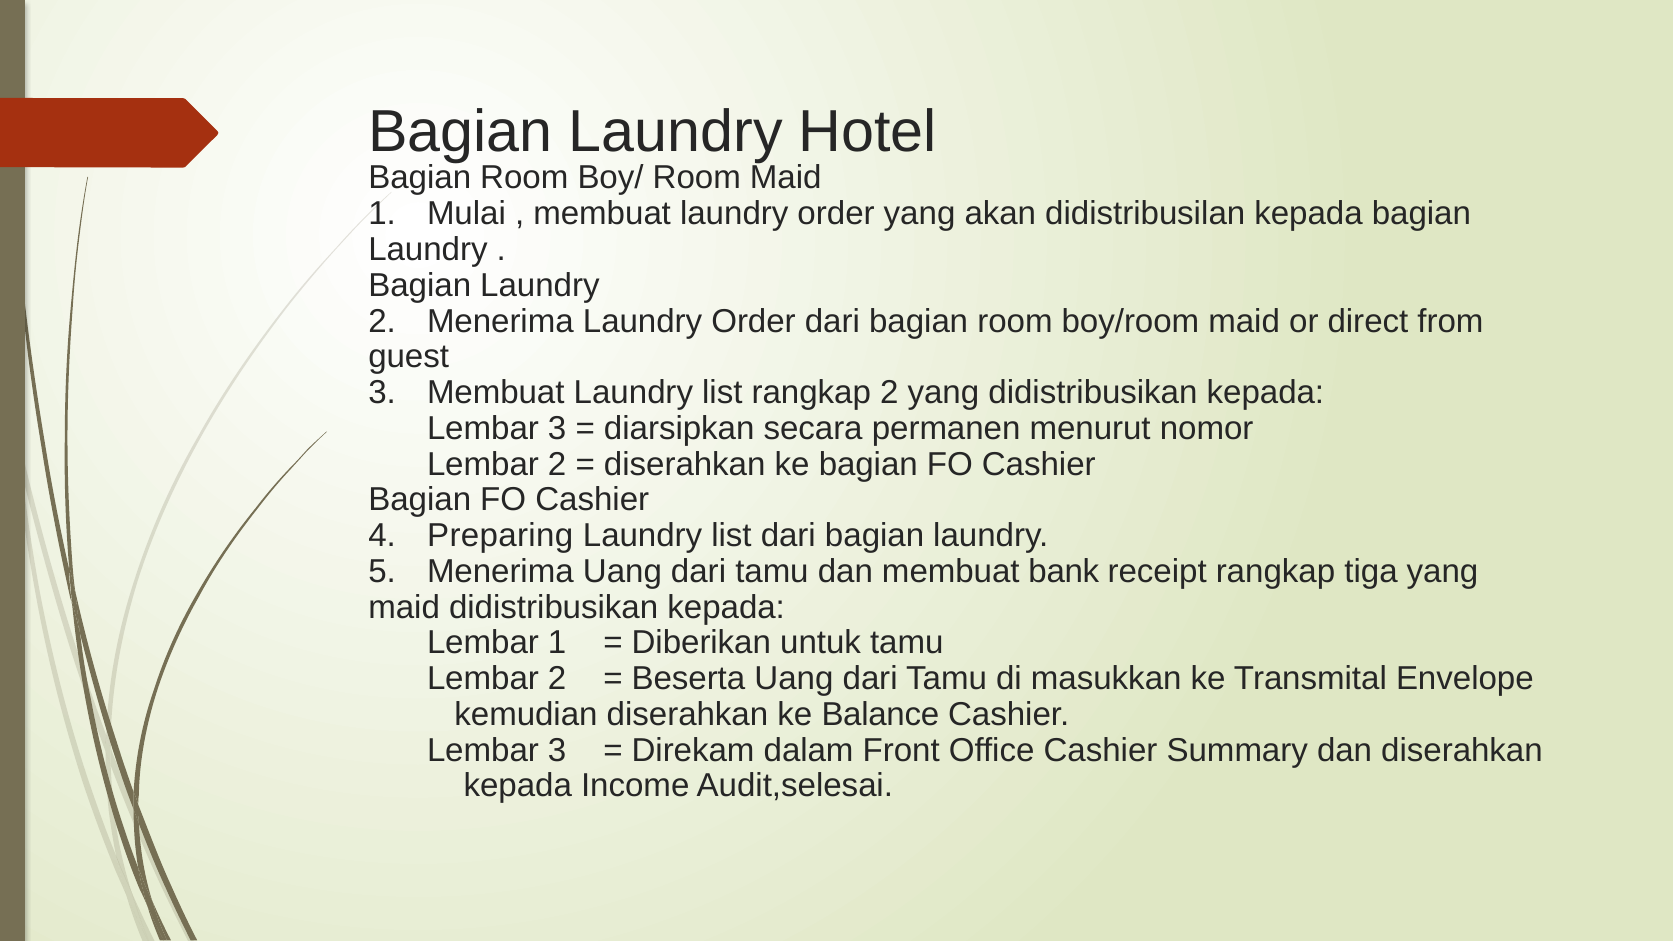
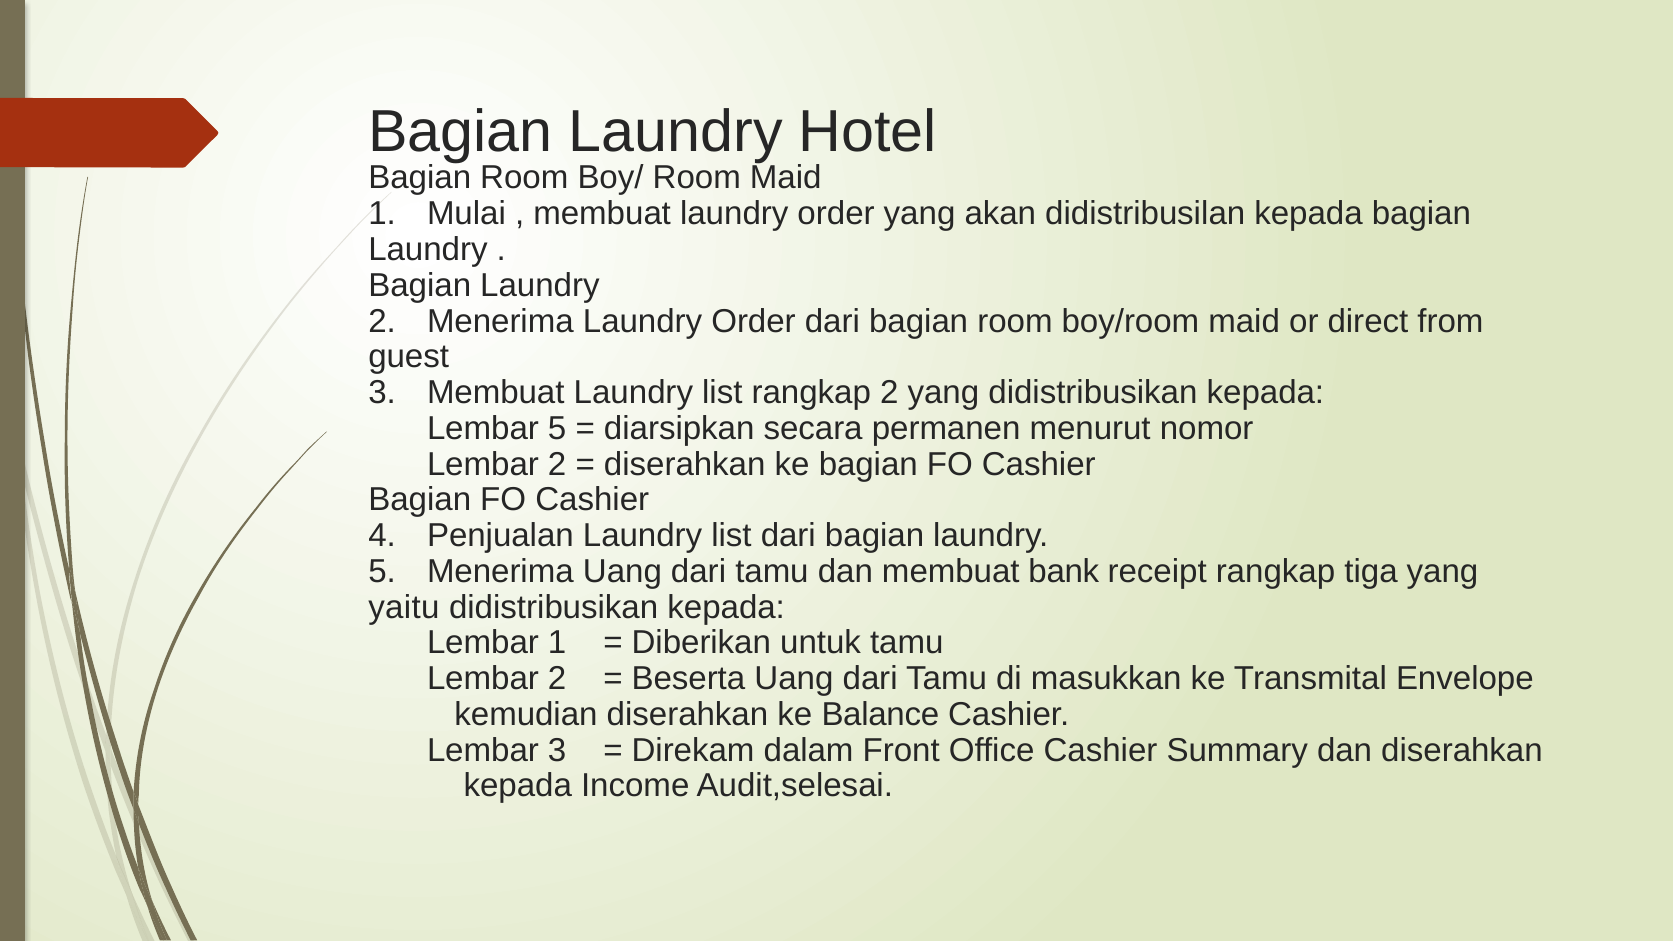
3 at (557, 428): 3 -> 5
Preparing: Preparing -> Penjualan
maid at (404, 607): maid -> yaitu
